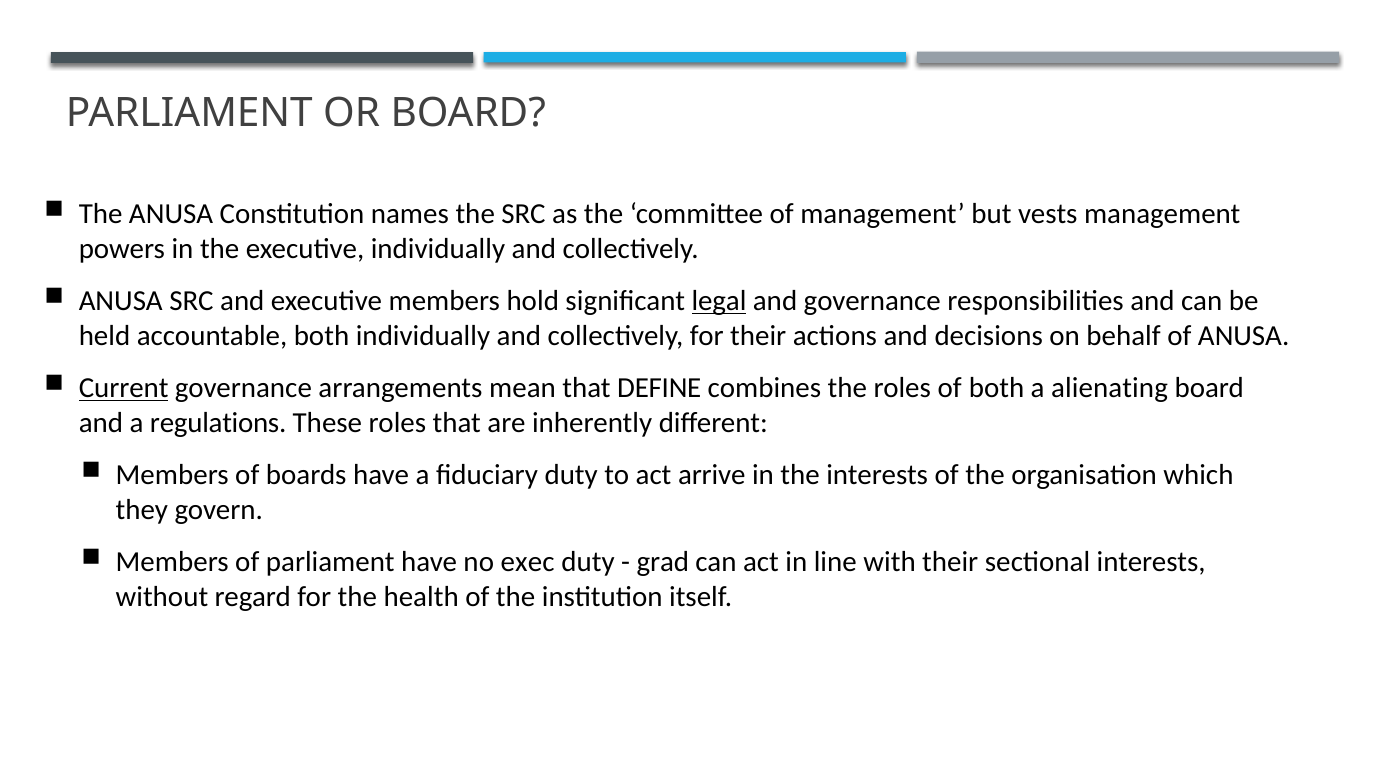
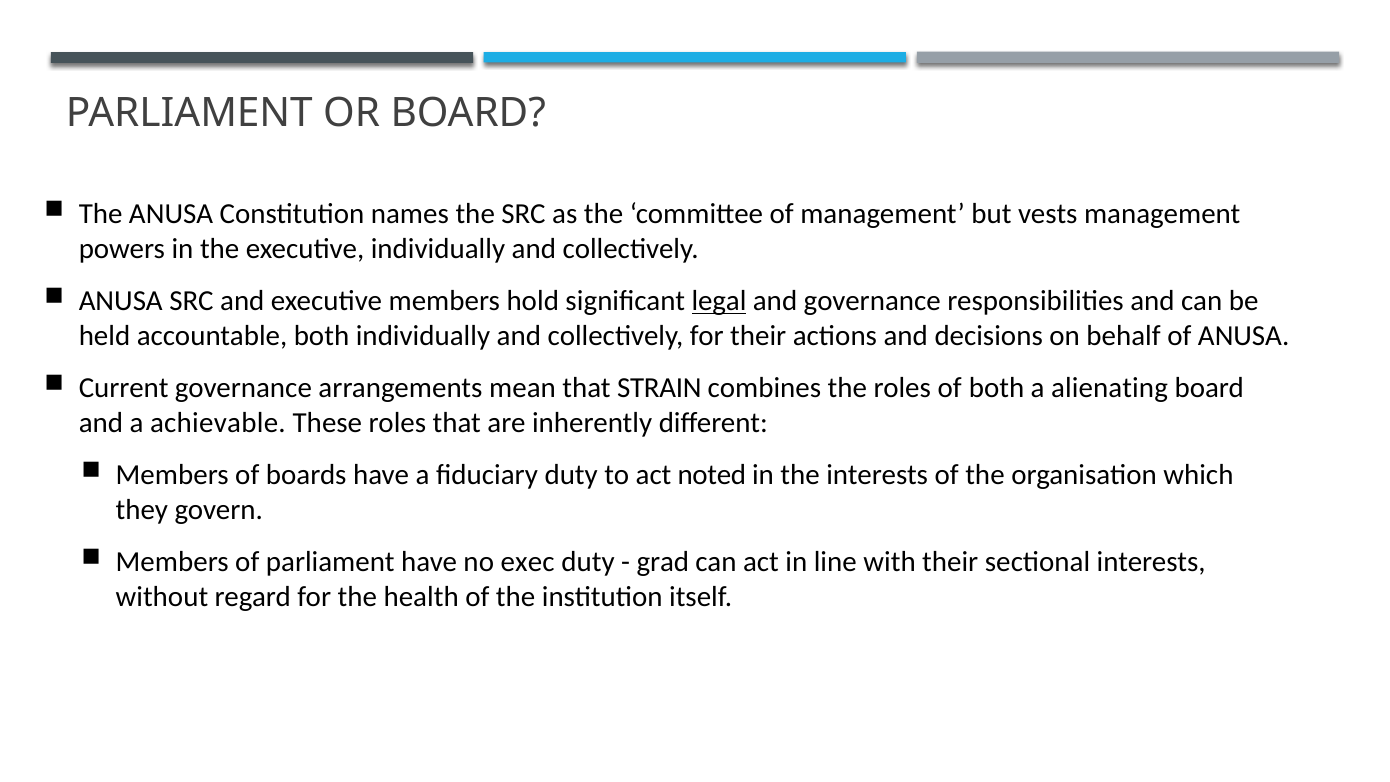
Current underline: present -> none
DEFINE: DEFINE -> STRAIN
regulations: regulations -> achievable
arrive: arrive -> noted
